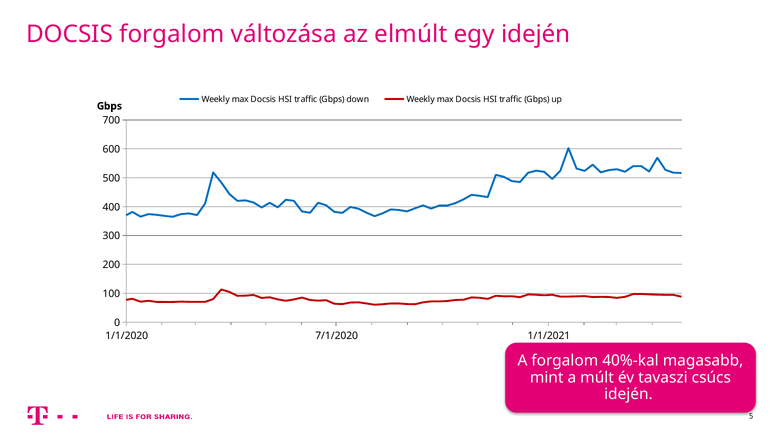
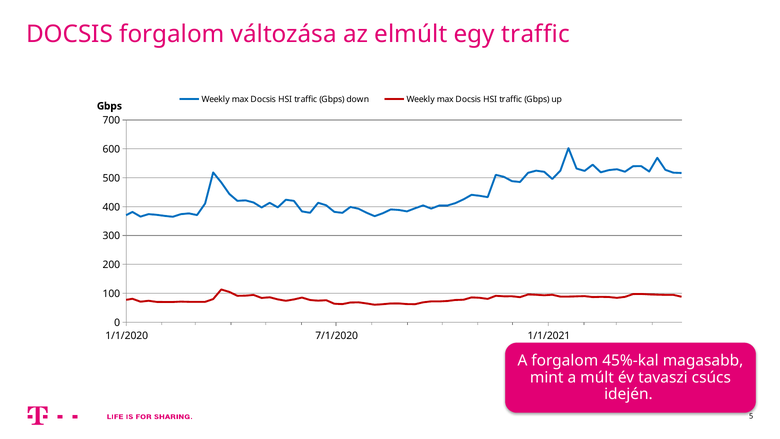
egy idején: idején -> traffic
40%-kal: 40%-kal -> 45%-kal
